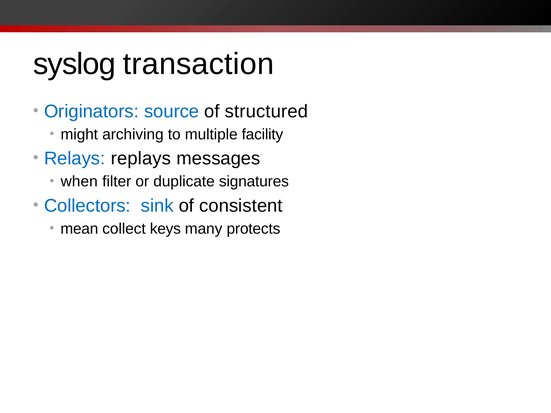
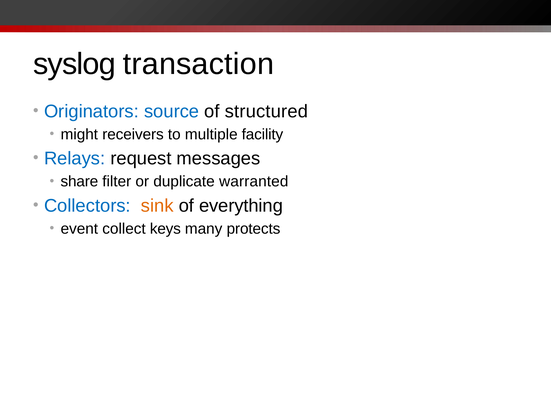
archiving: archiving -> receivers
replays: replays -> request
when: when -> share
signatures: signatures -> warranted
sink colour: blue -> orange
consistent: consistent -> everything
mean: mean -> event
